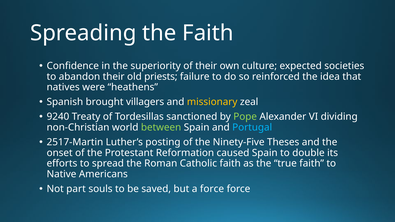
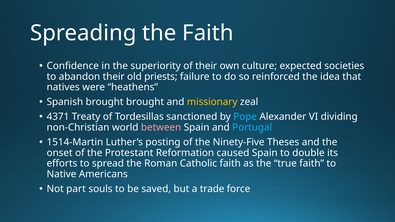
brought villagers: villagers -> brought
9240: 9240 -> 4371
Pope colour: light green -> light blue
between colour: light green -> pink
2517-Martin: 2517-Martin -> 1514-Martin
a force: force -> trade
